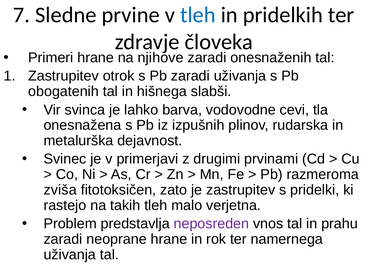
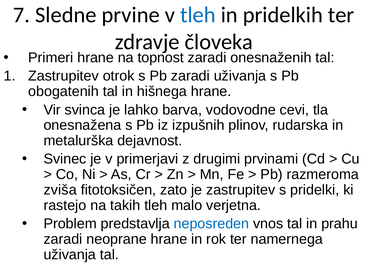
njihove: njihove -> topnost
hišnega slabši: slabši -> hrane
neposreden colour: purple -> blue
